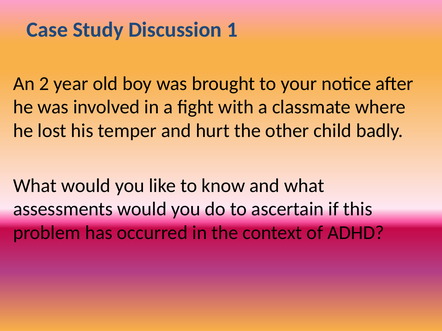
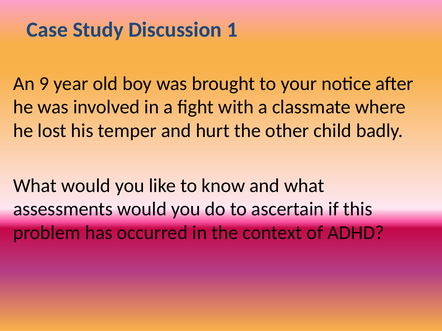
2: 2 -> 9
